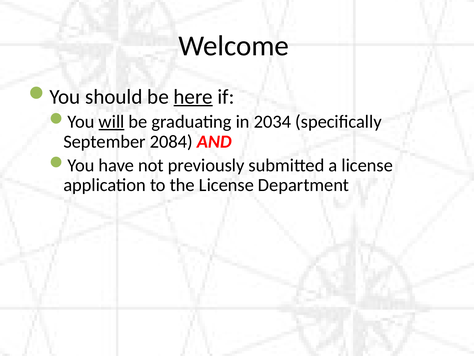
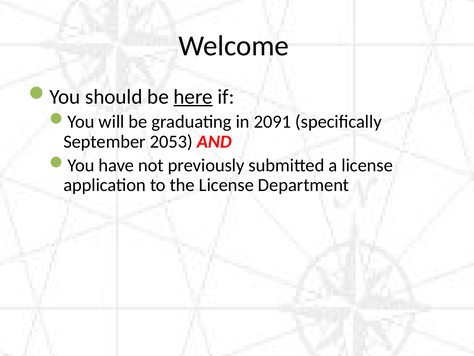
will underline: present -> none
2034: 2034 -> 2091
2084: 2084 -> 2053
